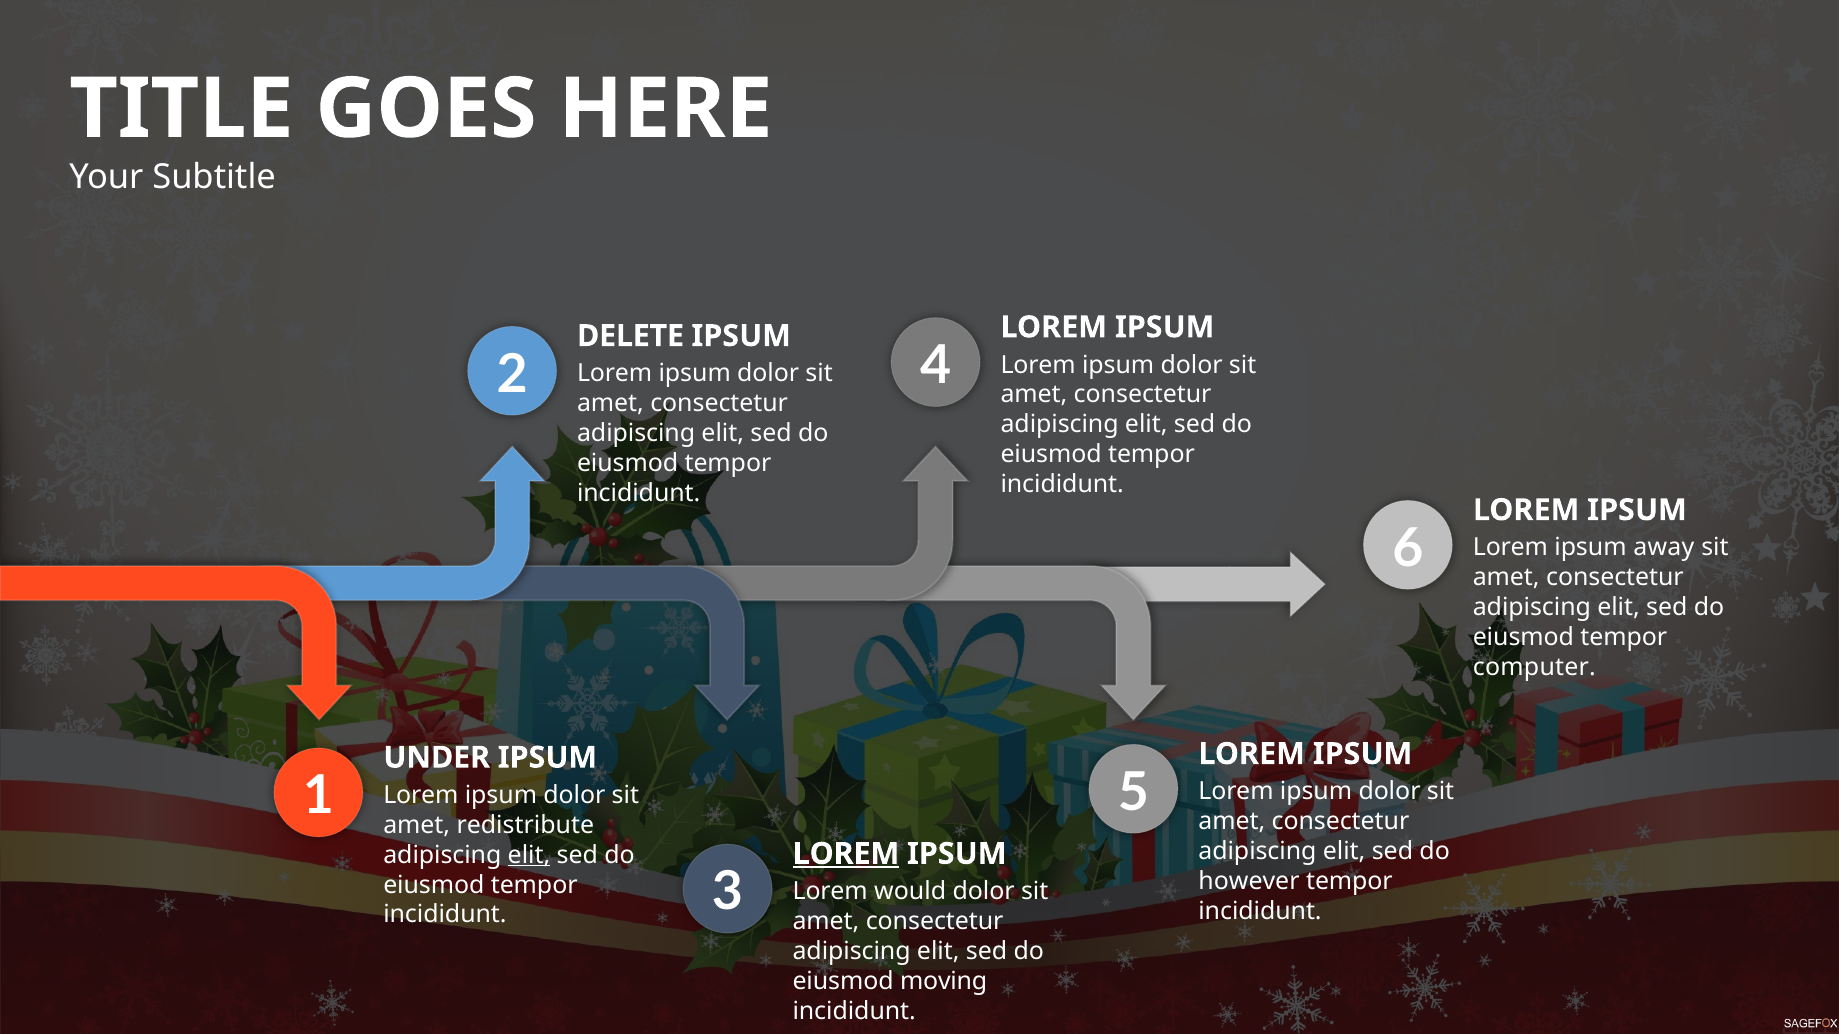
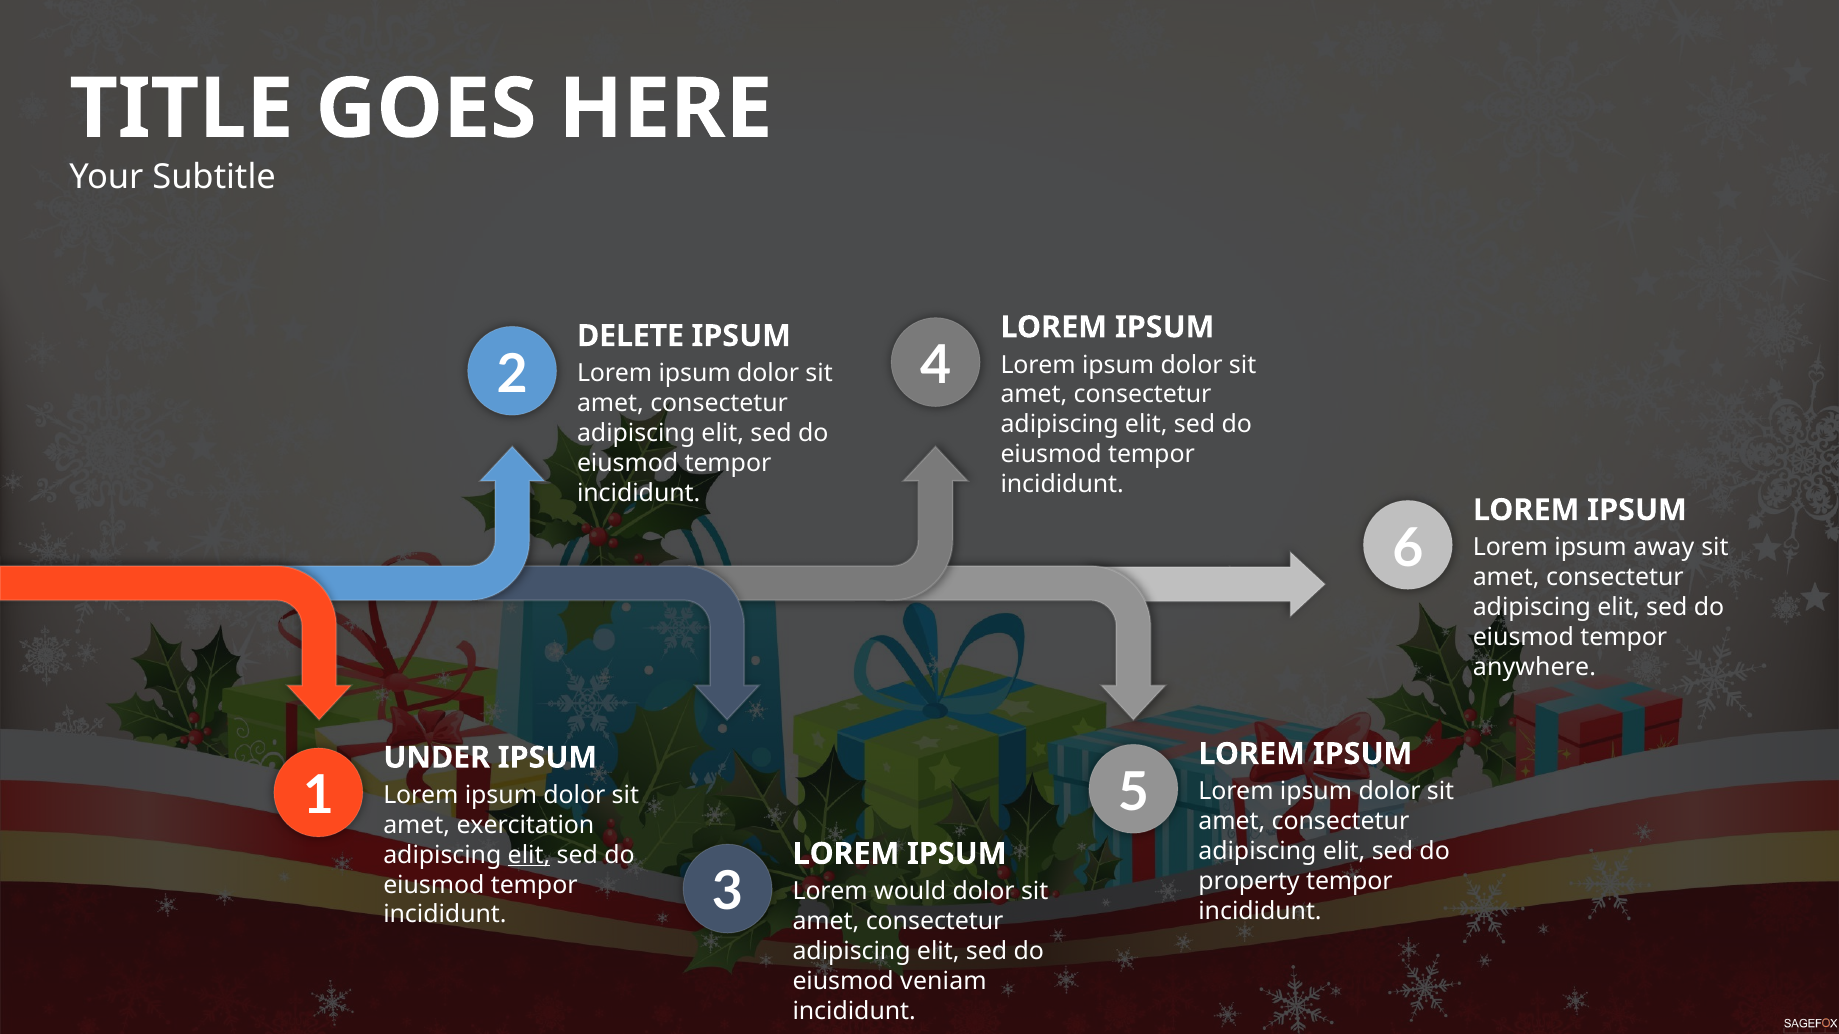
computer: computer -> anywhere
redistribute: redistribute -> exercitation
LOREM at (846, 854) underline: present -> none
however: however -> property
moving: moving -> veniam
